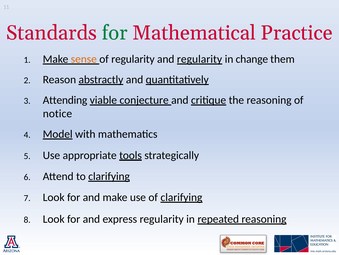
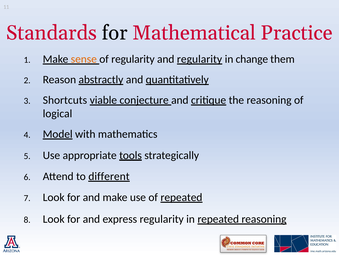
for at (115, 33) colour: green -> black
Attending: Attending -> Shortcuts
notice: notice -> logical
to clarifying: clarifying -> different
of clarifying: clarifying -> repeated
